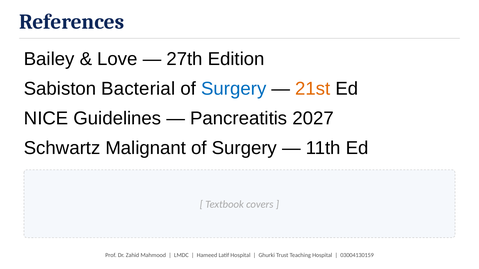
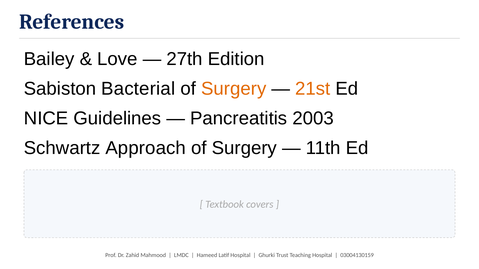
Surgery at (234, 89) colour: blue -> orange
2027: 2027 -> 2003
Malignant: Malignant -> Approach
